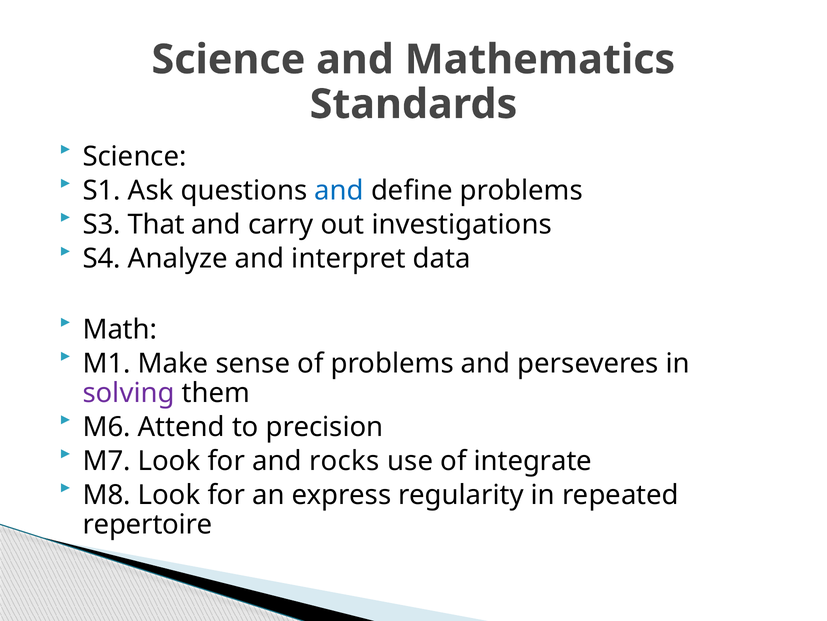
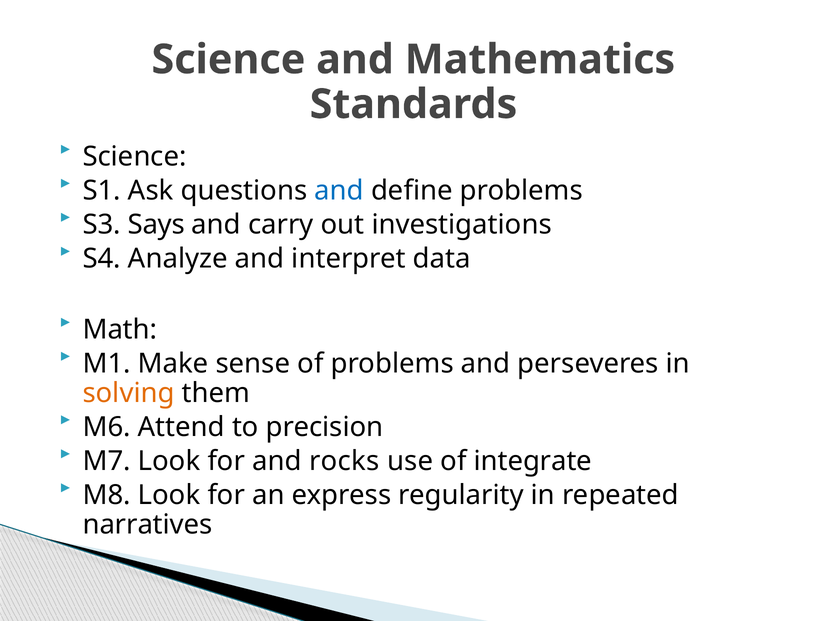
That: That -> Says
solving colour: purple -> orange
repertoire: repertoire -> narratives
